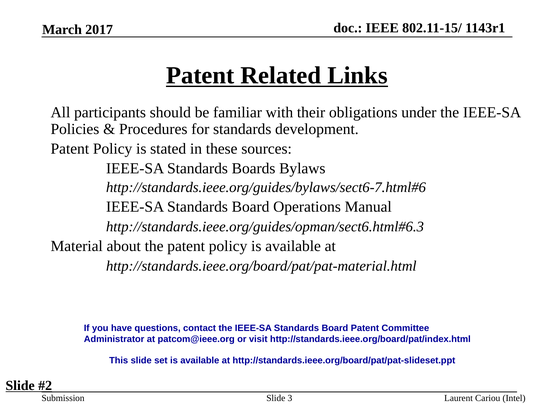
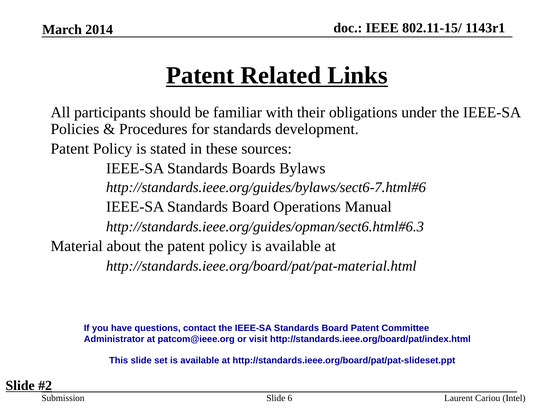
2017: 2017 -> 2014
3: 3 -> 6
